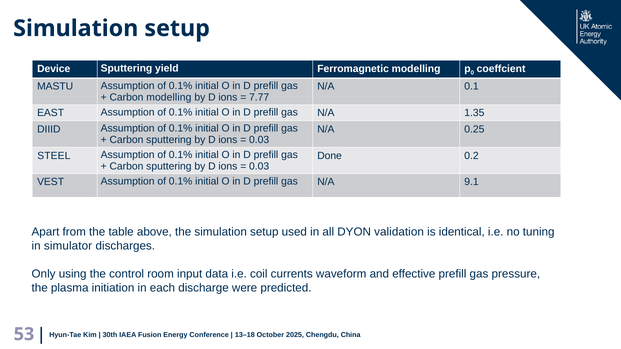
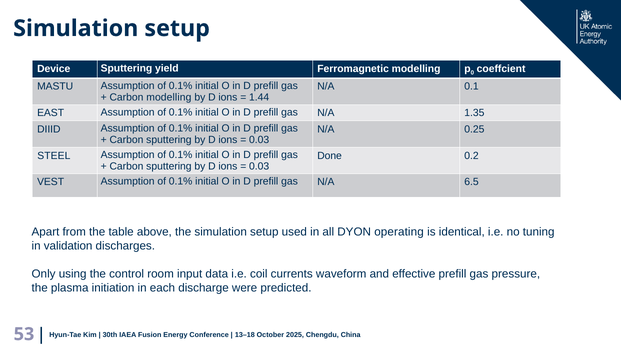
7.77: 7.77 -> 1.44
9.1: 9.1 -> 6.5
validation: validation -> operating
simulator: simulator -> validation
